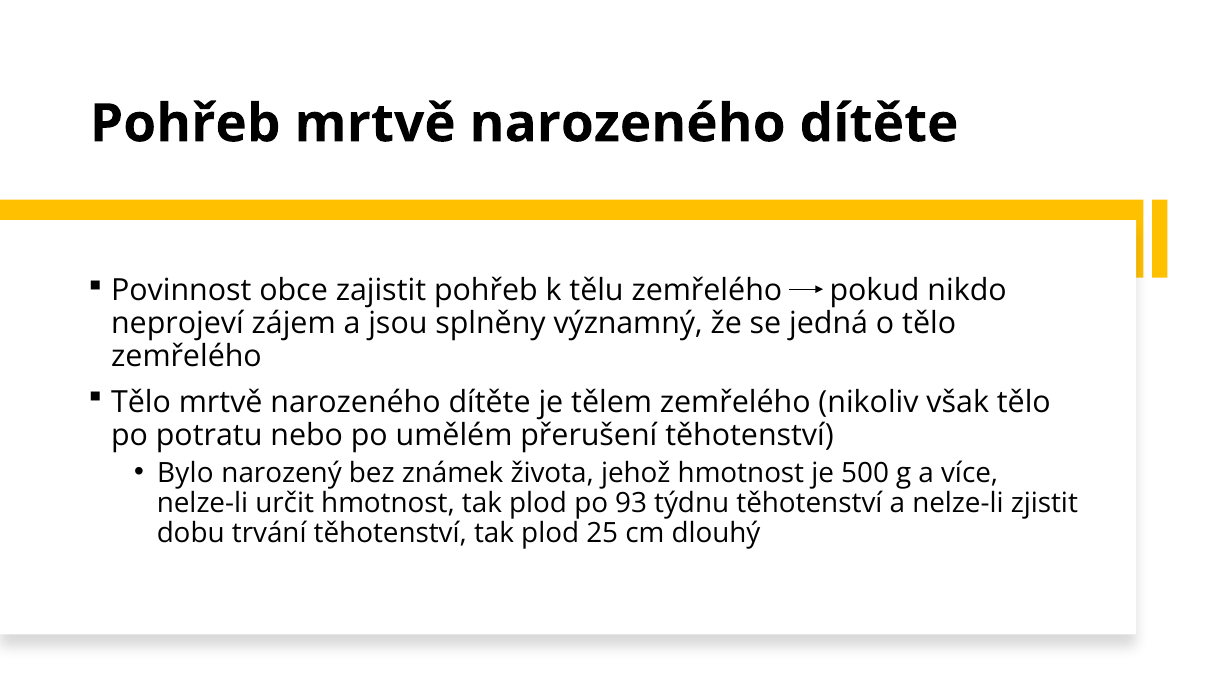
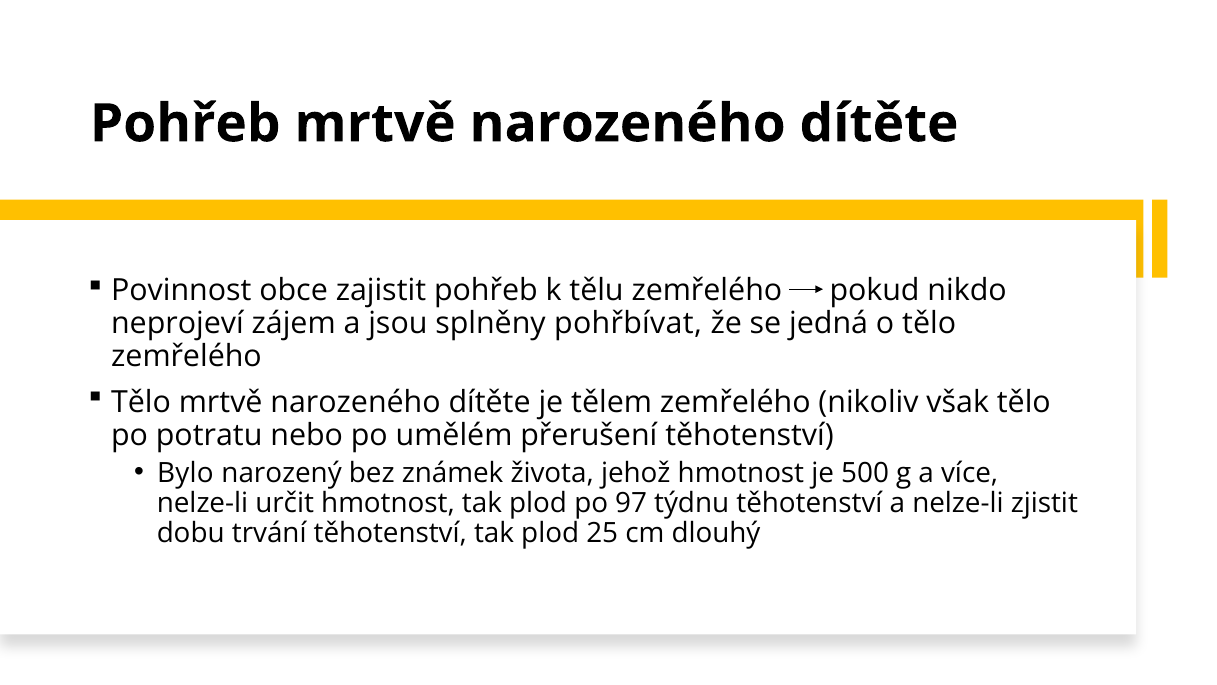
významný: významný -> pohřbívat
93: 93 -> 97
